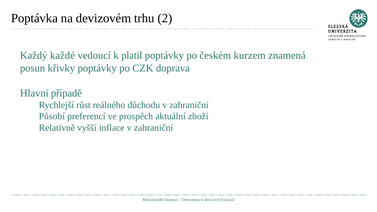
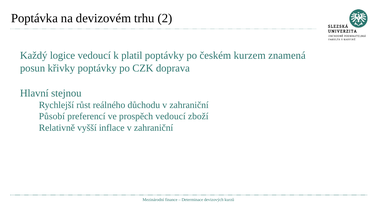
každé: každé -> logice
případě: případě -> stejnou
prospěch aktuální: aktuální -> vedoucí
